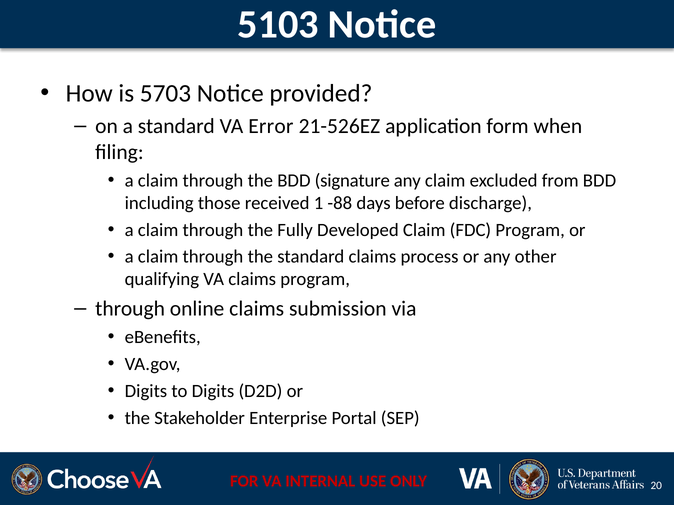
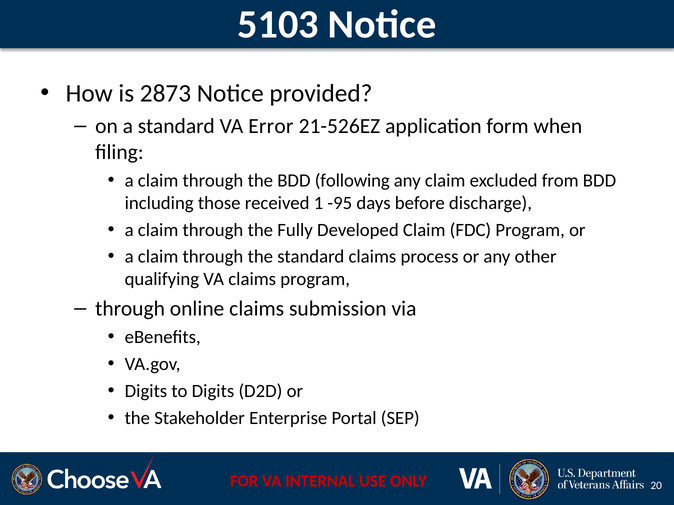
5703: 5703 -> 2873
signature: signature -> following
-88: -88 -> -95
